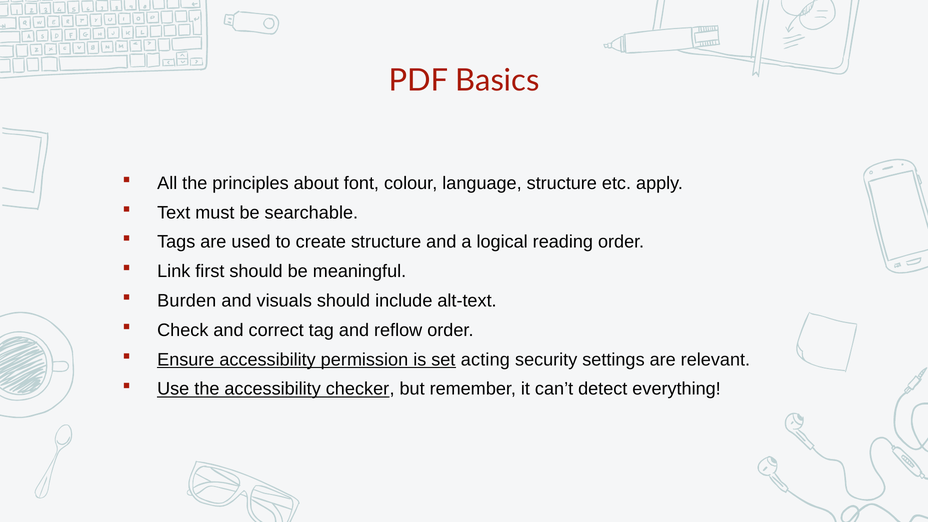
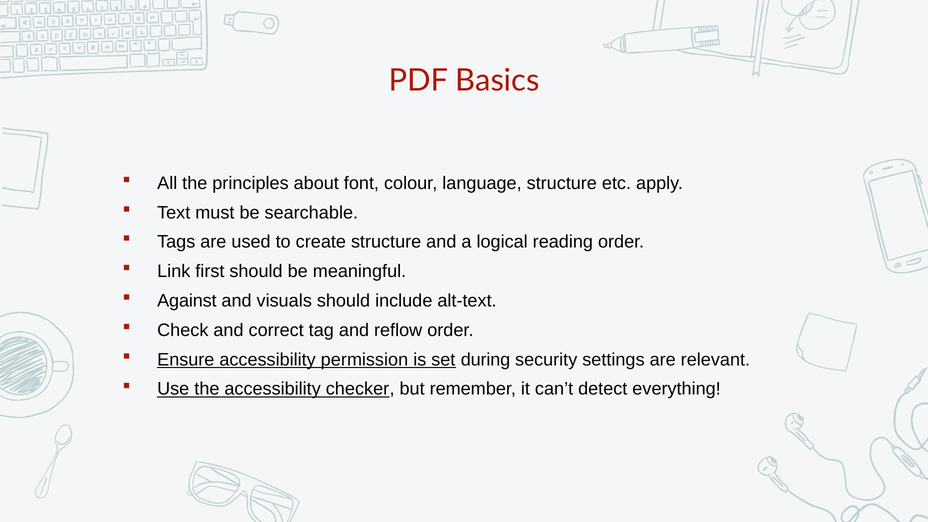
Burden: Burden -> Against
acting: acting -> during
